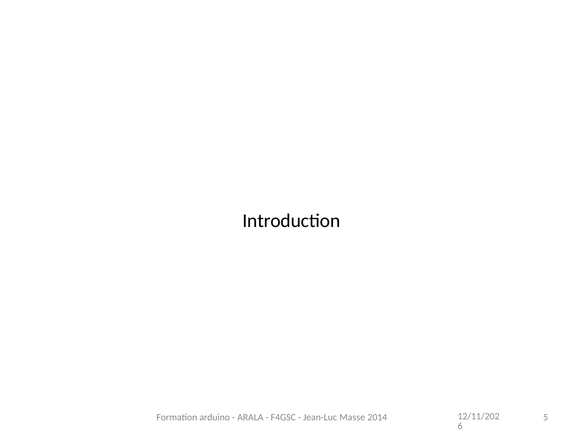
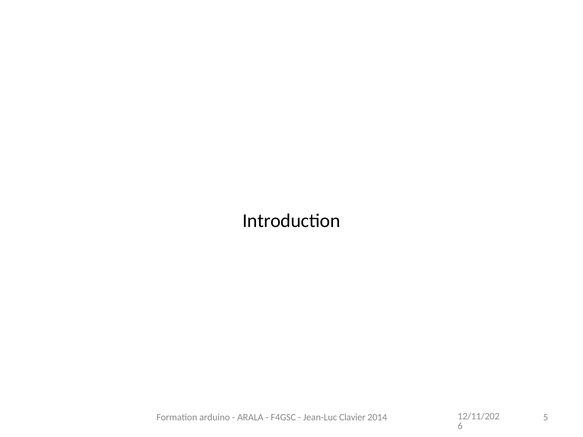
Masse: Masse -> Clavier
